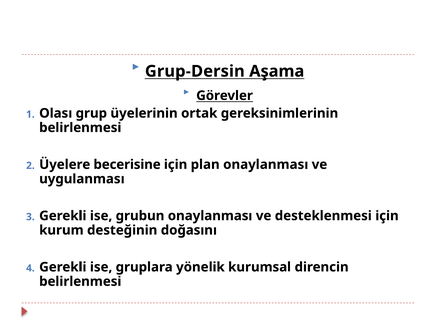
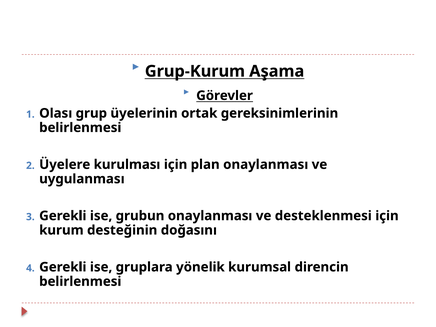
Grup-Dersin: Grup-Dersin -> Grup-Kurum
becerisine: becerisine -> kurulması
